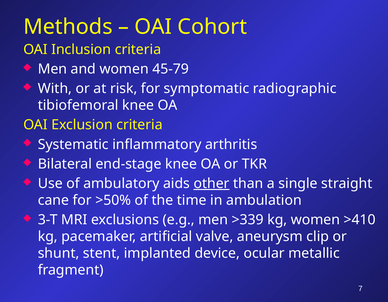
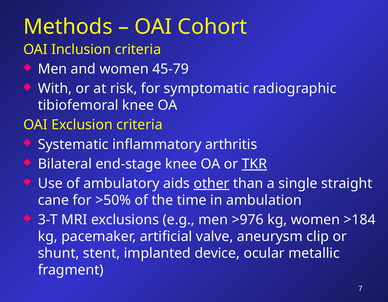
TKR underline: none -> present
>339: >339 -> >976
>410: >410 -> >184
